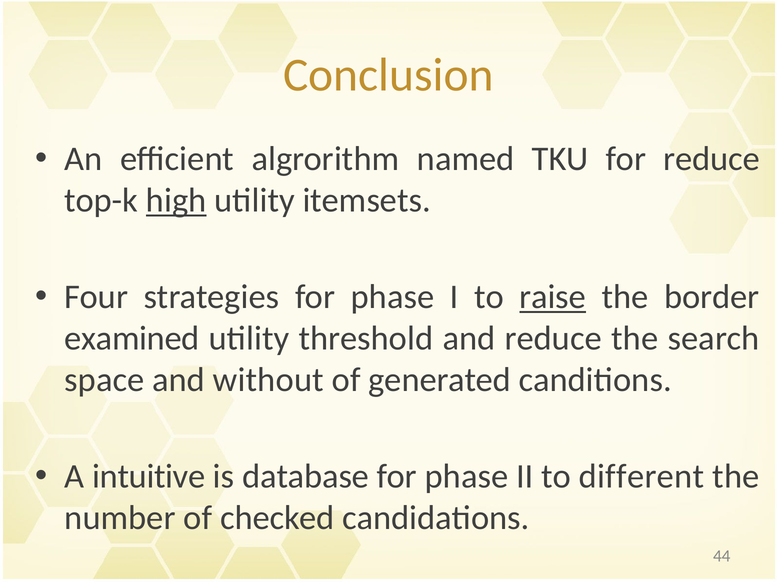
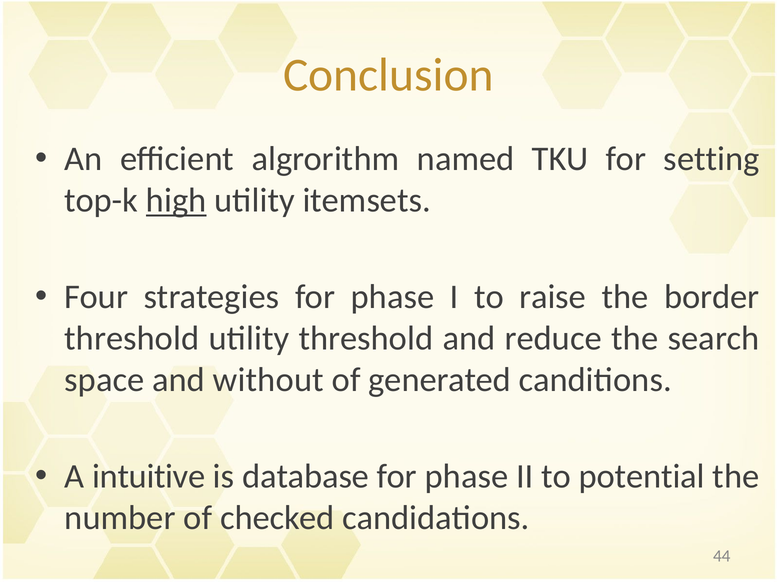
for reduce: reduce -> setting
raise underline: present -> none
examined at (132, 339): examined -> threshold
different: different -> potential
